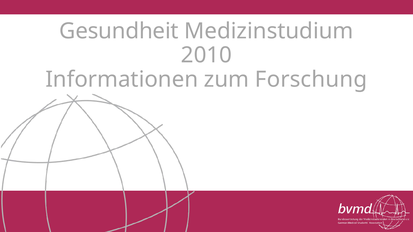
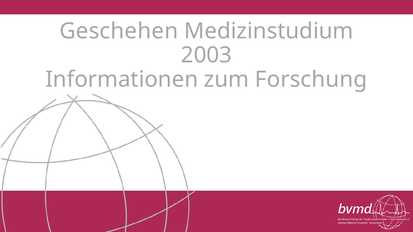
Gesundheit: Gesundheit -> Geschehen
2010: 2010 -> 2003
